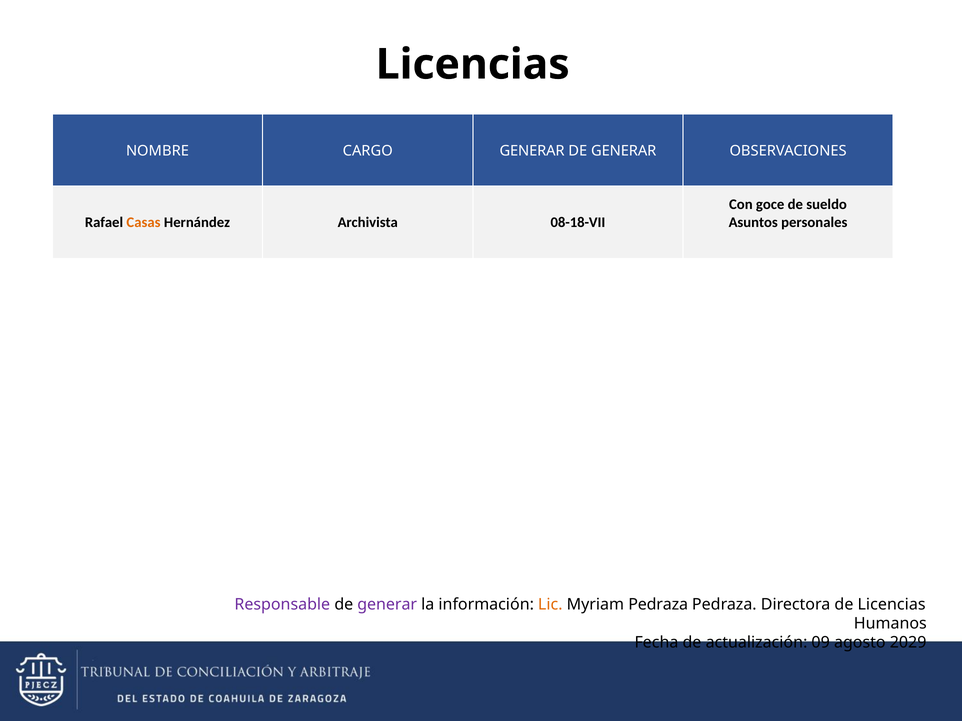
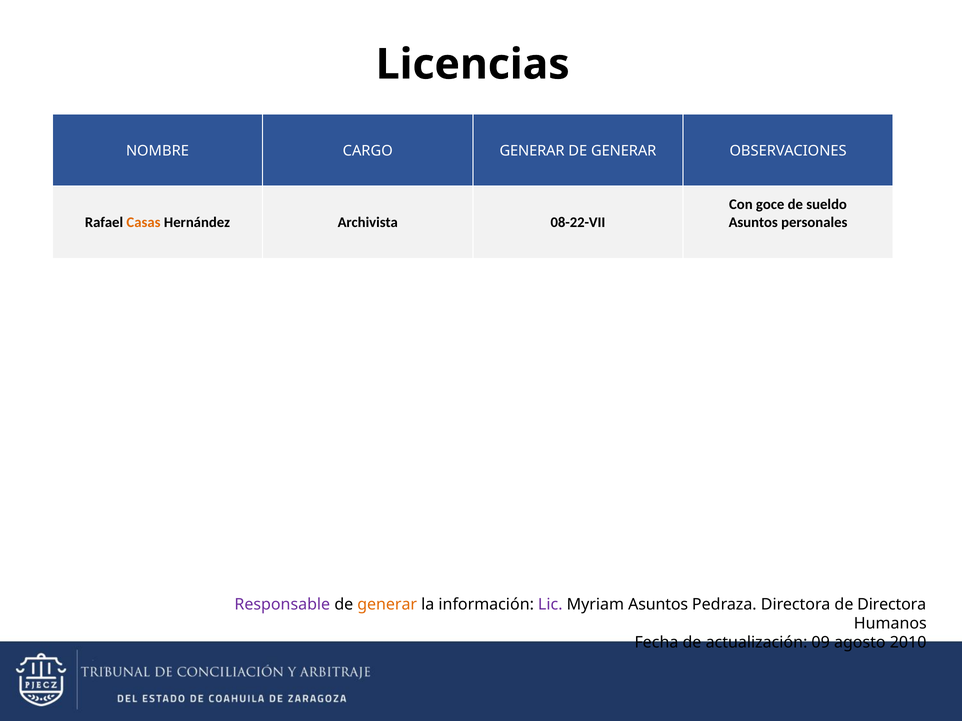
08-18-VII: 08-18-VII -> 08-22-VII
generar at (387, 605) colour: purple -> orange
Lic colour: orange -> purple
Myriam Pedraza: Pedraza -> Asuntos
de Licencias: Licencias -> Directora
2029: 2029 -> 2010
